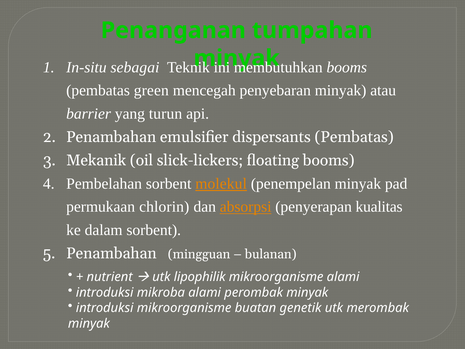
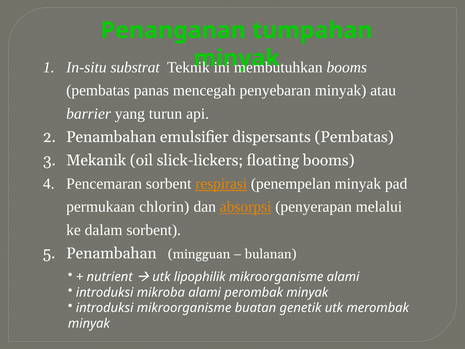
sebagai: sebagai -> substrat
green: green -> panas
Pembelahan: Pembelahan -> Pencemaran
molekul: molekul -> respirasi
kualitas: kualitas -> melalui
